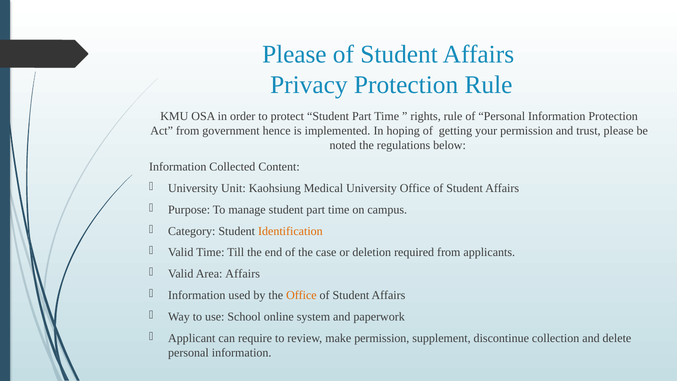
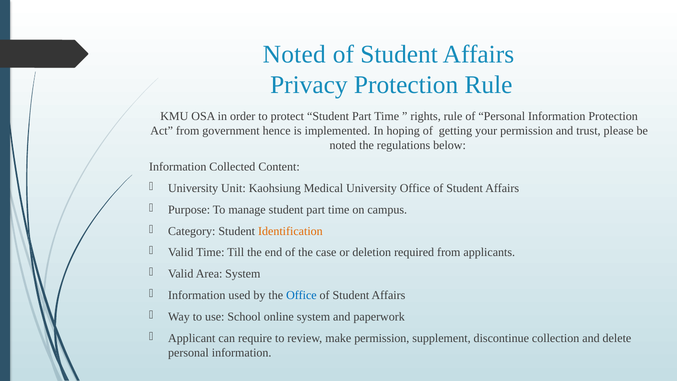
Please at (294, 54): Please -> Noted
Area Affairs: Affairs -> System
Office at (301, 295) colour: orange -> blue
